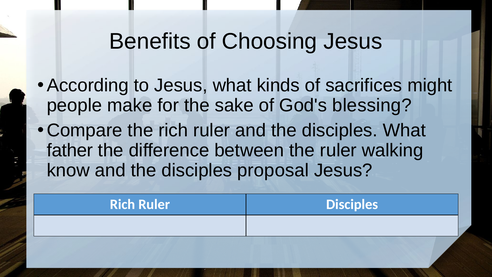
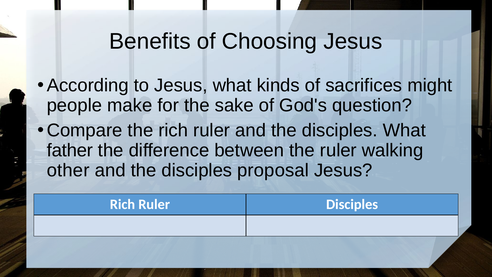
blessing: blessing -> question
know: know -> other
